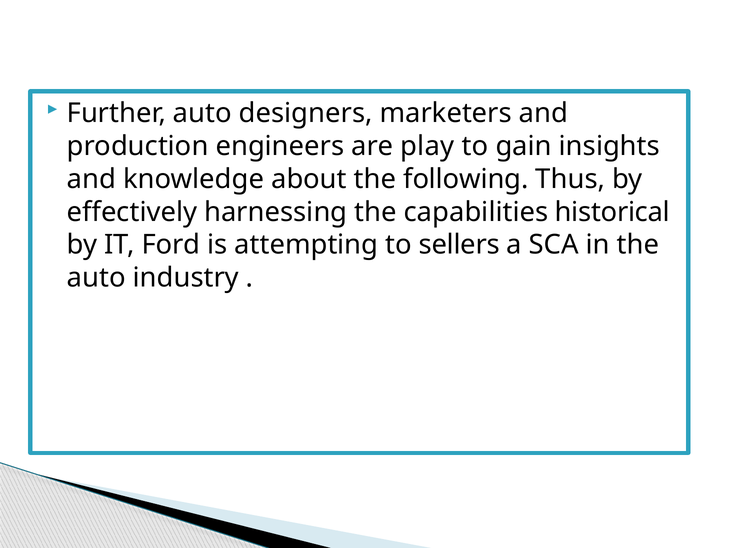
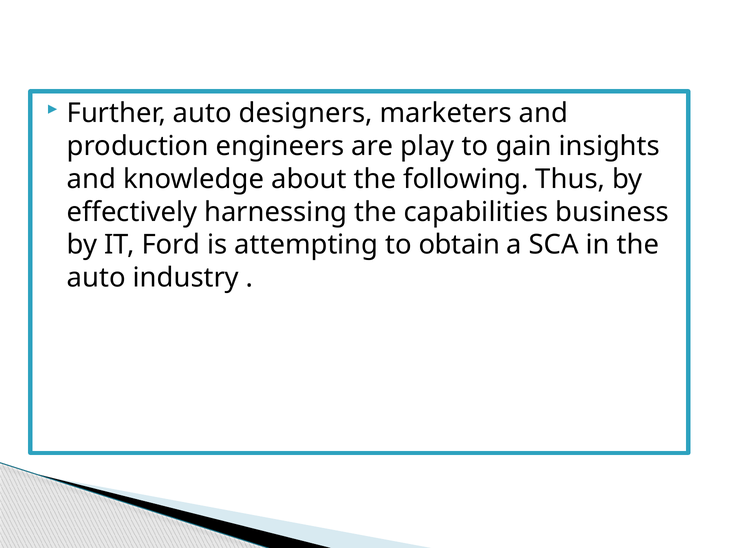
historical: historical -> business
sellers: sellers -> obtain
